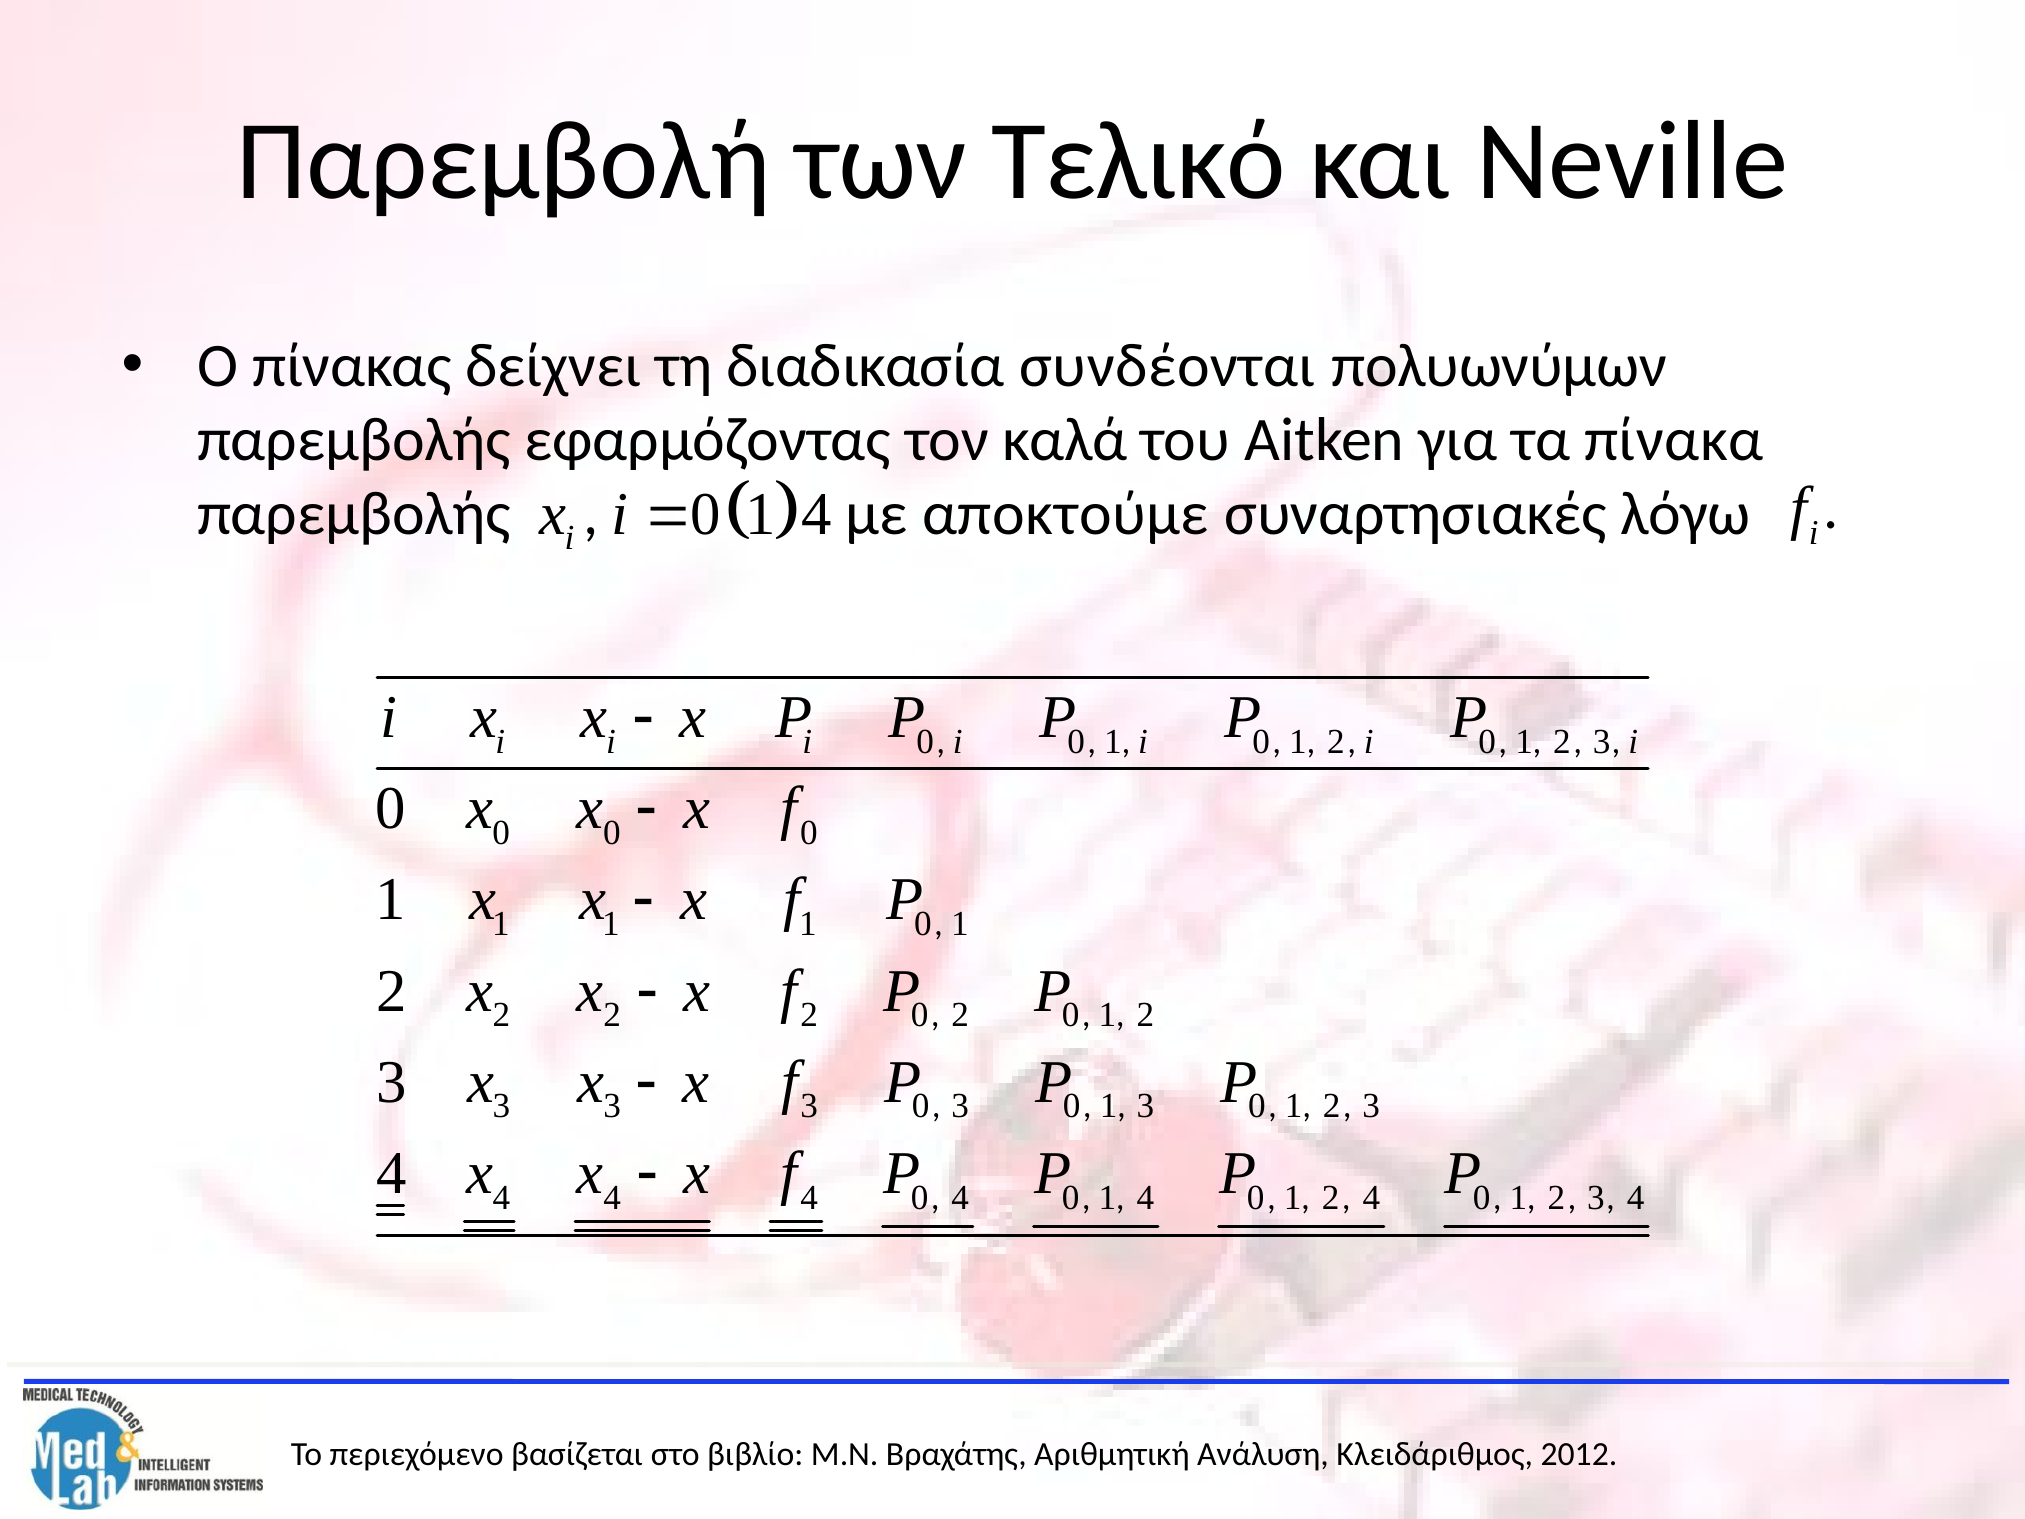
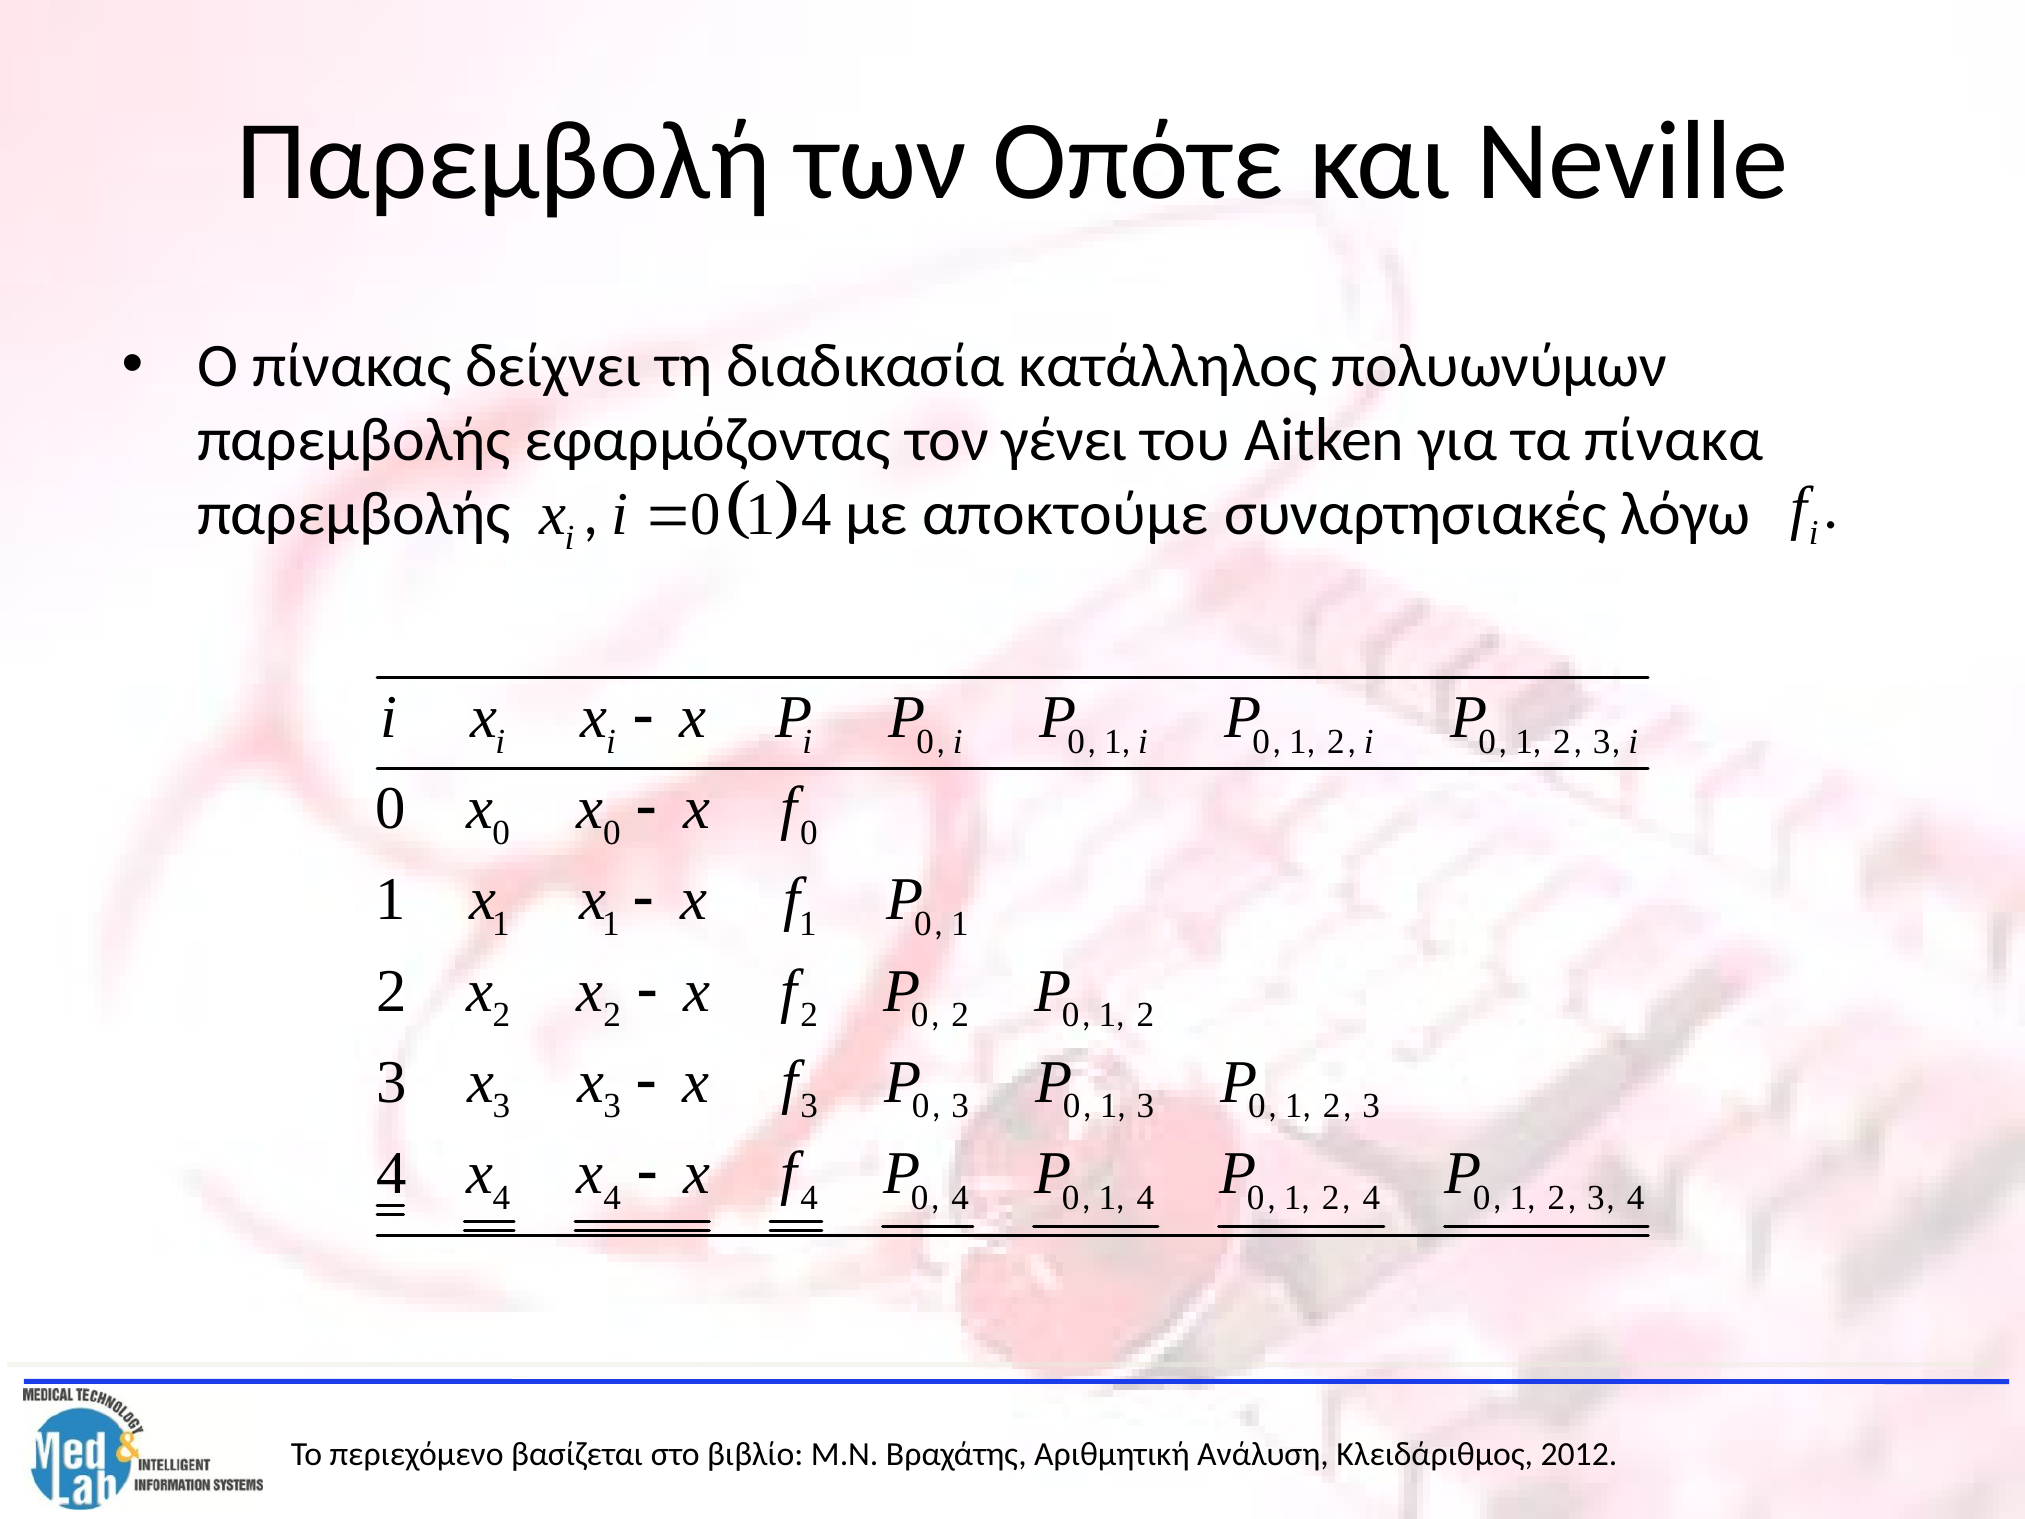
Τελικό: Τελικό -> Οπότε
συνδέονται: συνδέονται -> κατάλληλος
καλά: καλά -> γένει
